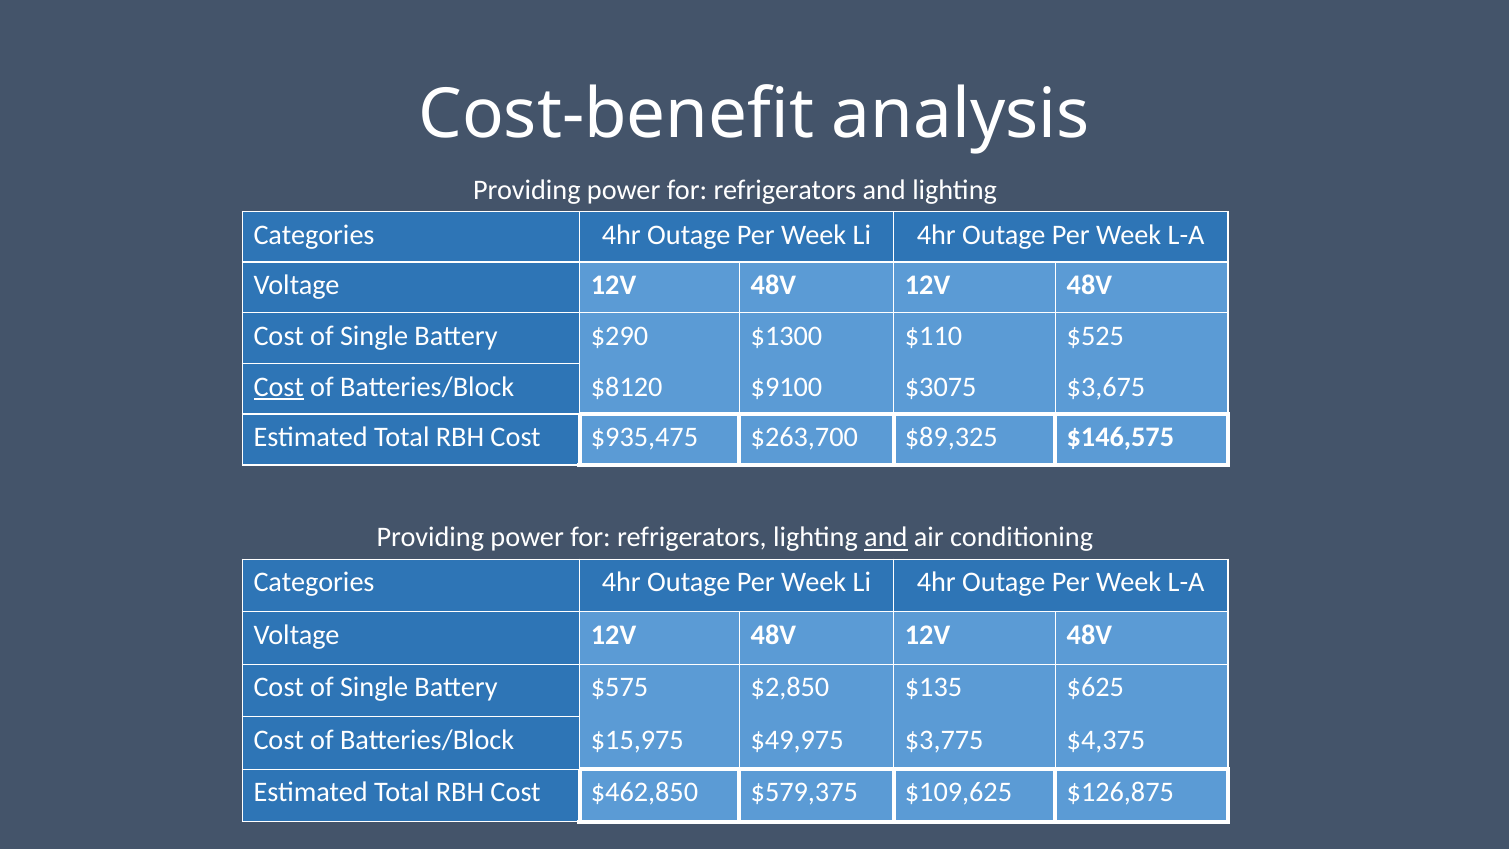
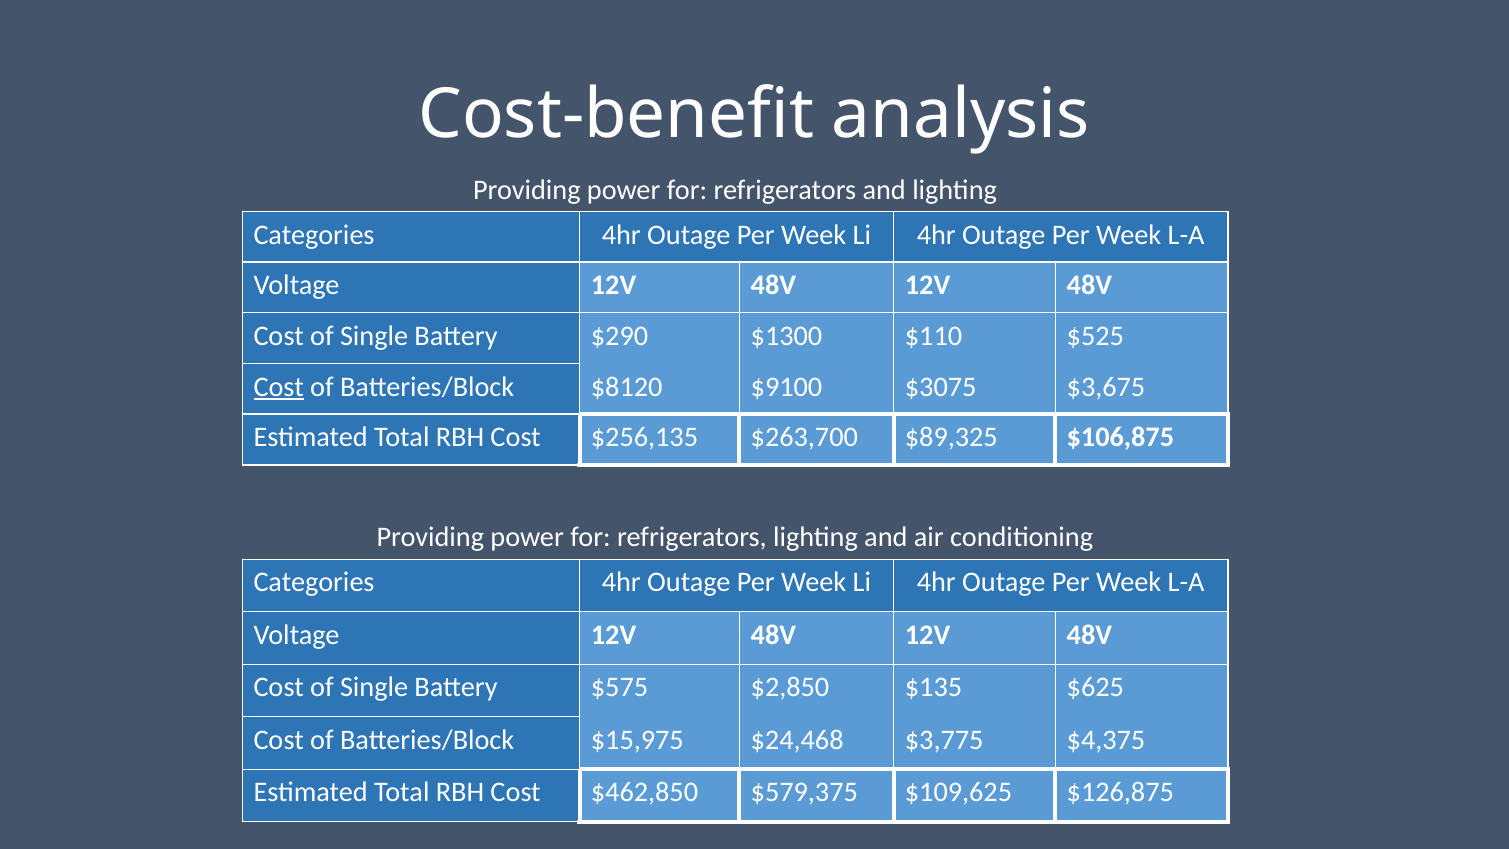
$935,475: $935,475 -> $256,135
$146,575: $146,575 -> $106,875
and at (886, 538) underline: present -> none
$49,975: $49,975 -> $24,468
